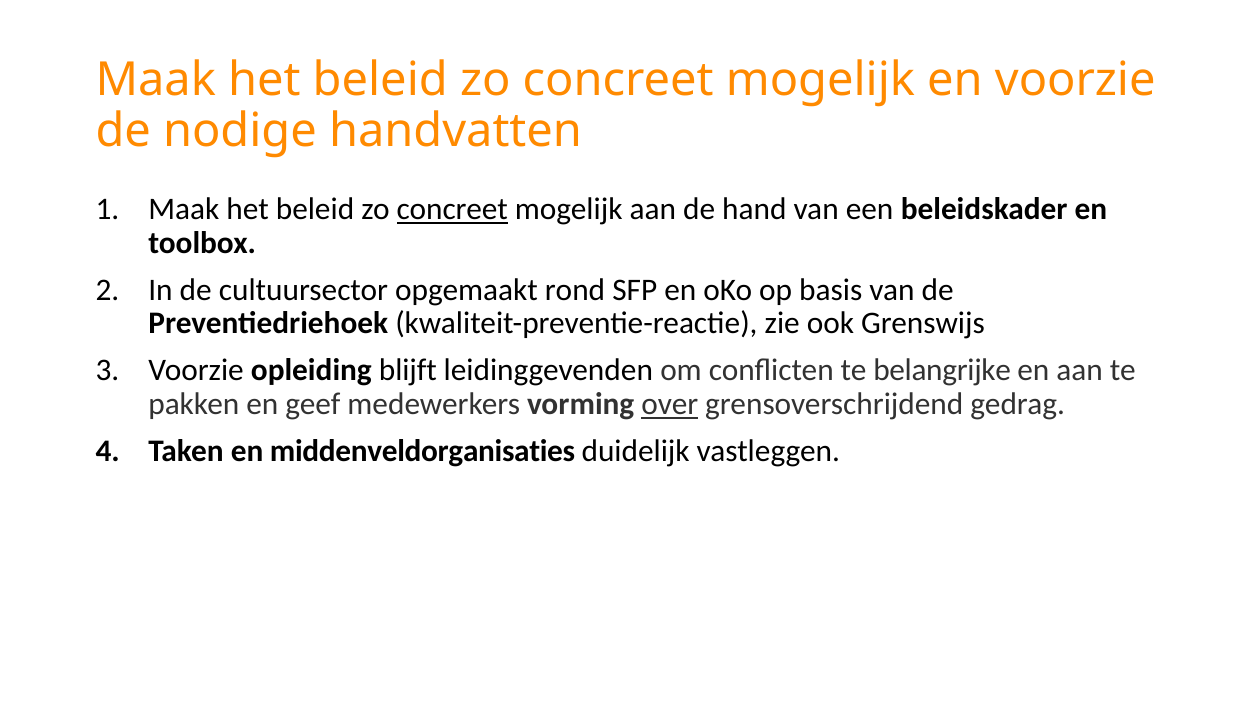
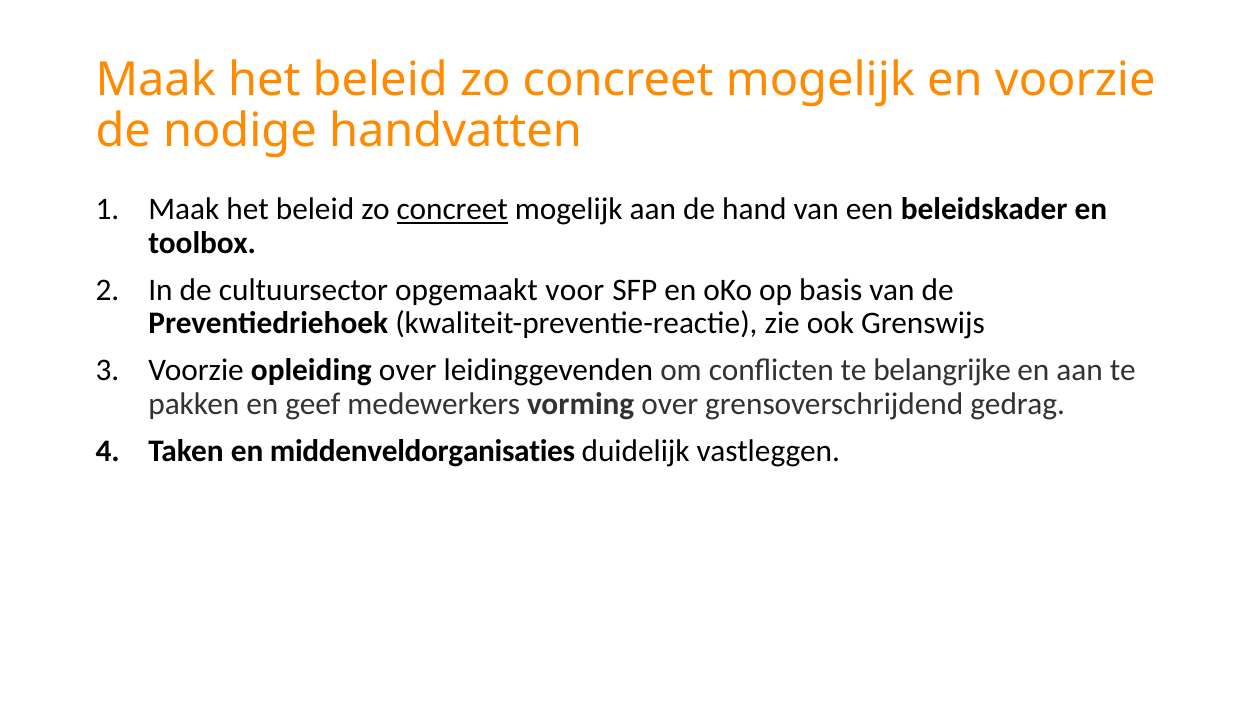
rond: rond -> voor
opleiding blijft: blijft -> over
over at (670, 404) underline: present -> none
